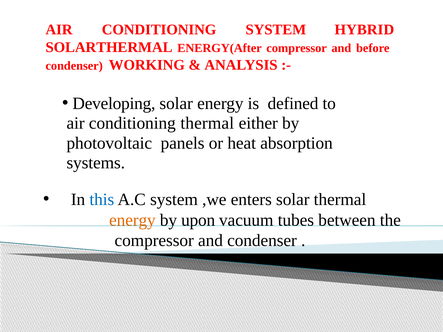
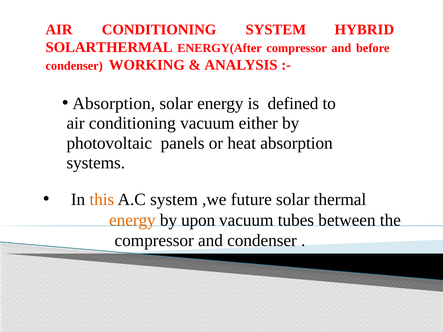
Developing at (114, 103): Developing -> Absorption
conditioning thermal: thermal -> vacuum
this colour: blue -> orange
enters: enters -> future
